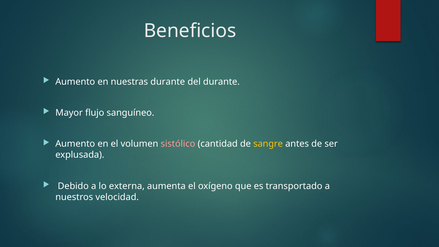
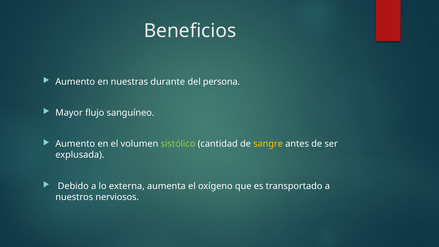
del durante: durante -> persona
sistólico colour: pink -> light green
velocidad: velocidad -> nerviosos
